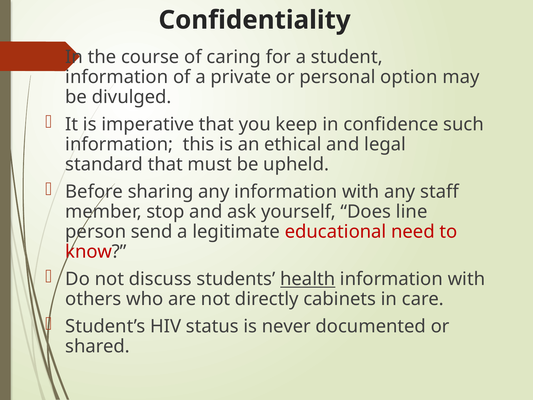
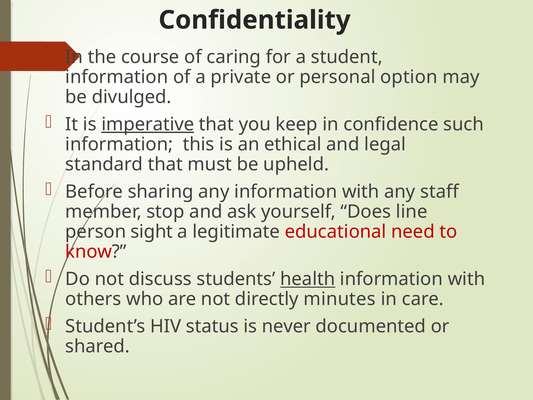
imperative underline: none -> present
send: send -> sight
cabinets: cabinets -> minutes
